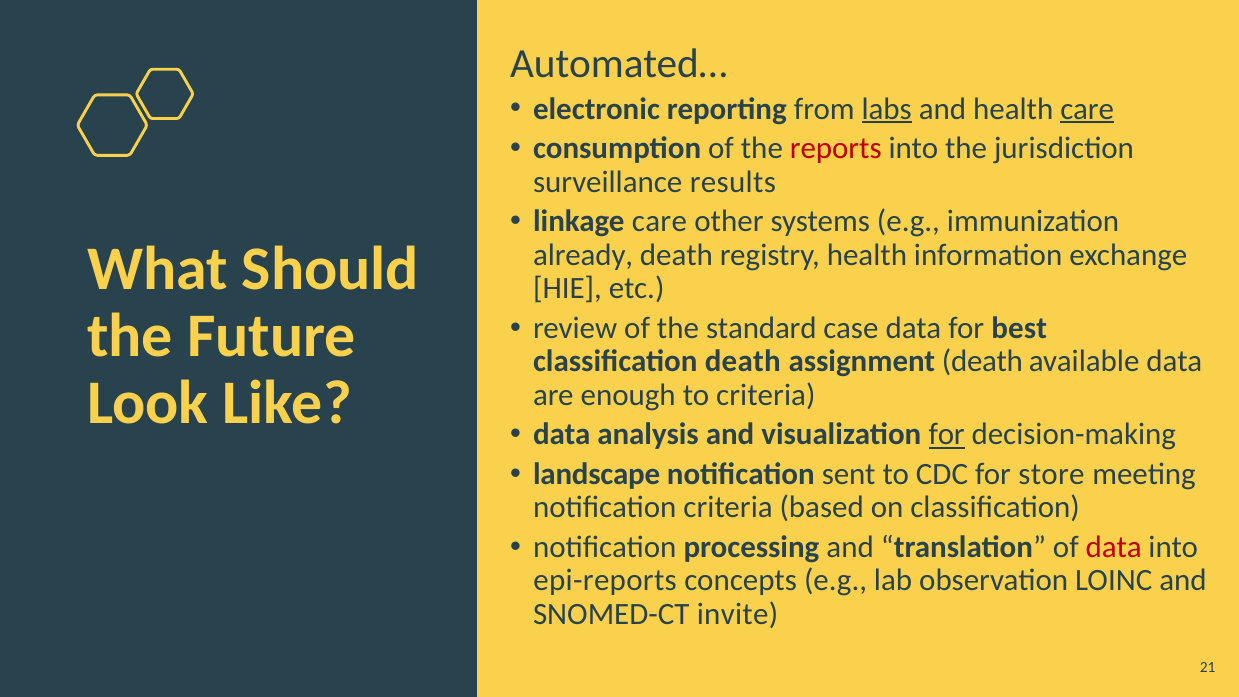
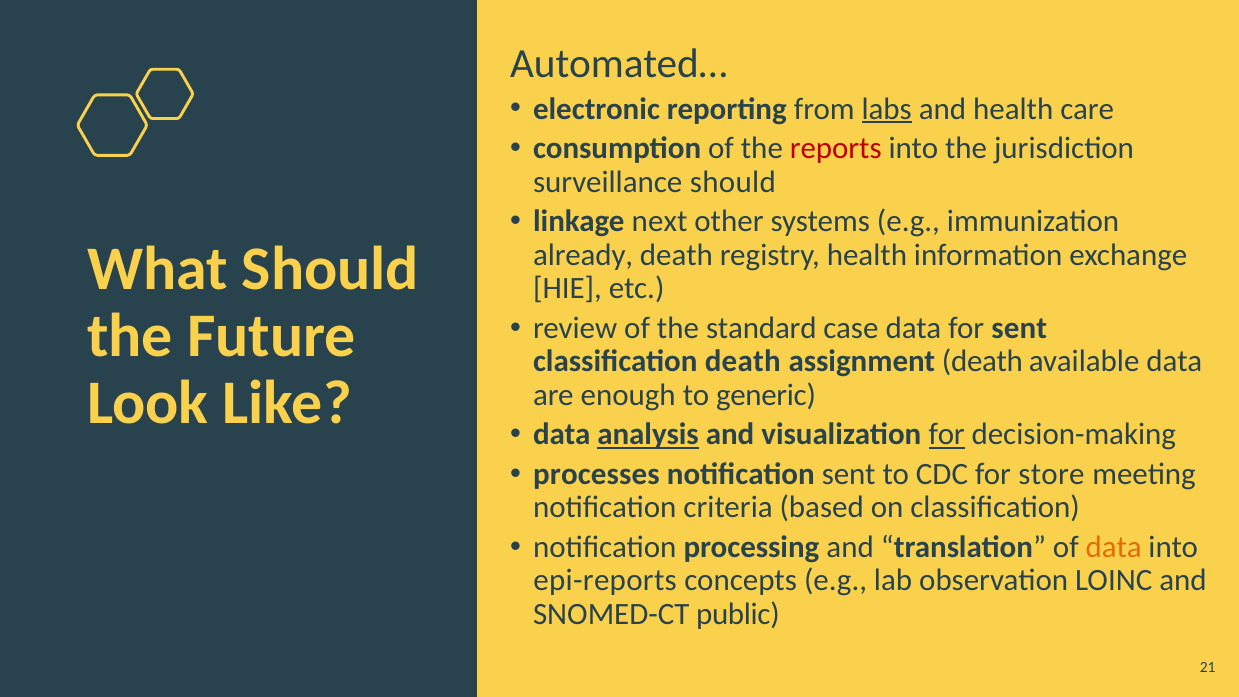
care at (1087, 109) underline: present -> none
surveillance results: results -> should
linkage care: care -> next
for best: best -> sent
to criteria: criteria -> generic
analysis underline: none -> present
landscape: landscape -> processes
data at (1114, 547) colour: red -> orange
invite: invite -> public
